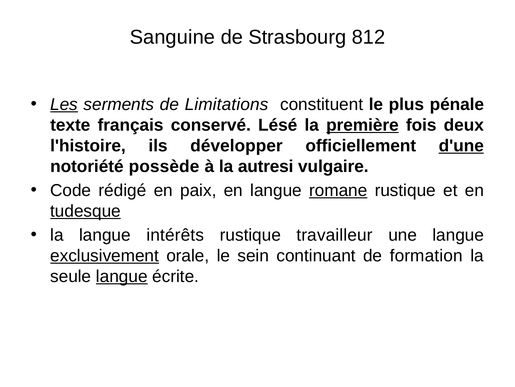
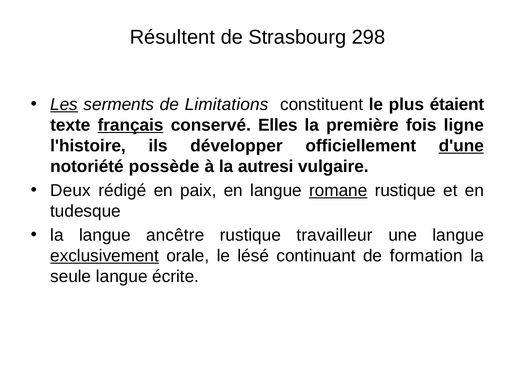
Sanguine: Sanguine -> Résultent
812: 812 -> 298
pénale: pénale -> étaient
français underline: none -> present
Lésé: Lésé -> Elles
première underline: present -> none
deux: deux -> ligne
Code: Code -> Deux
tudesque underline: present -> none
intérêts: intérêts -> ancêtre
sein: sein -> lésé
langue at (122, 276) underline: present -> none
